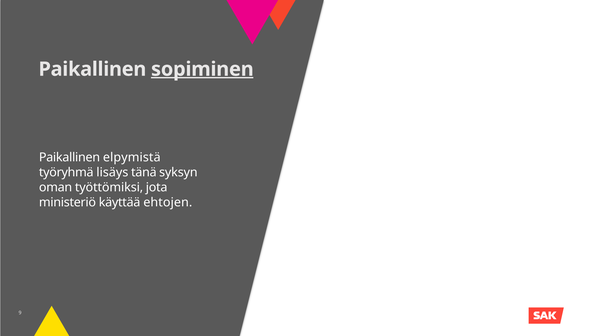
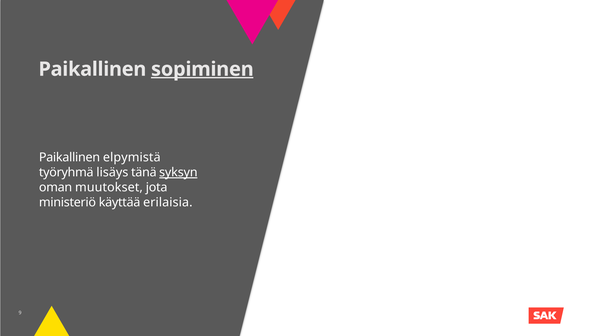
syksyn underline: none -> present
työttömiksi: työttömiksi -> muutokset
ehtojen: ehtojen -> erilaisia
